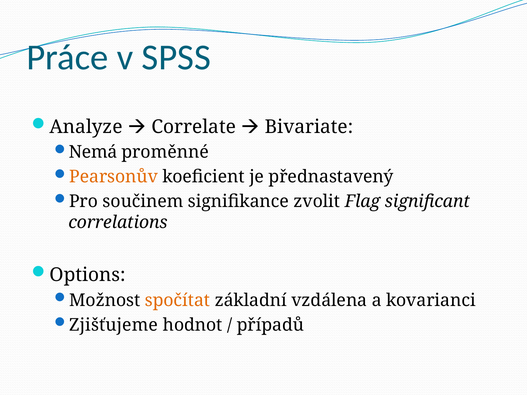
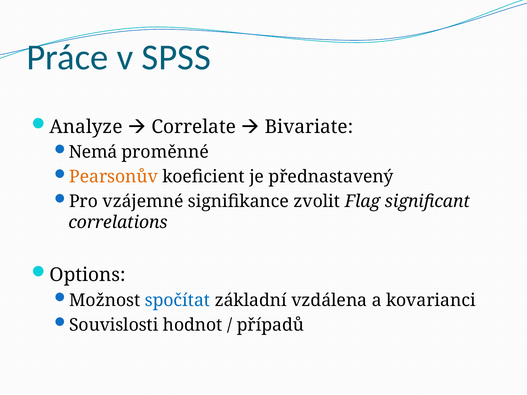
součinem: součinem -> vzájemné
spočítat colour: orange -> blue
Zjišťujeme: Zjišťujeme -> Souvislosti
